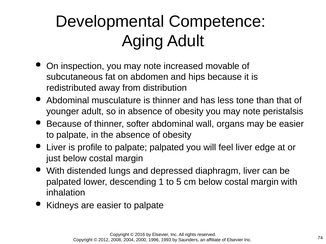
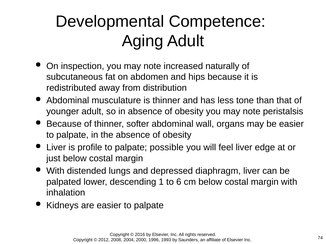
movable: movable -> naturally
palpate palpated: palpated -> possible
5: 5 -> 6
